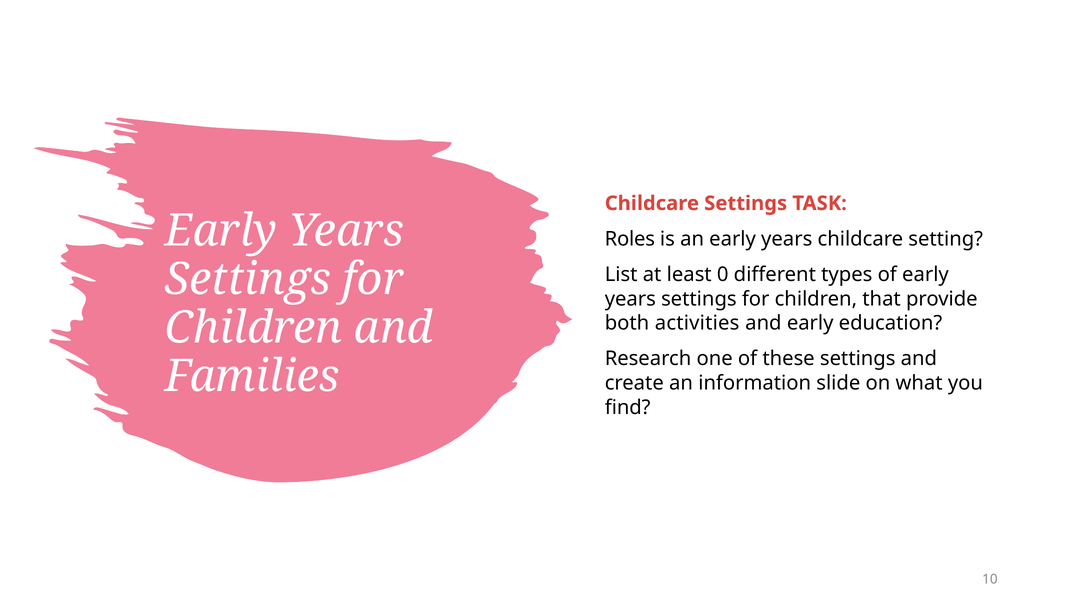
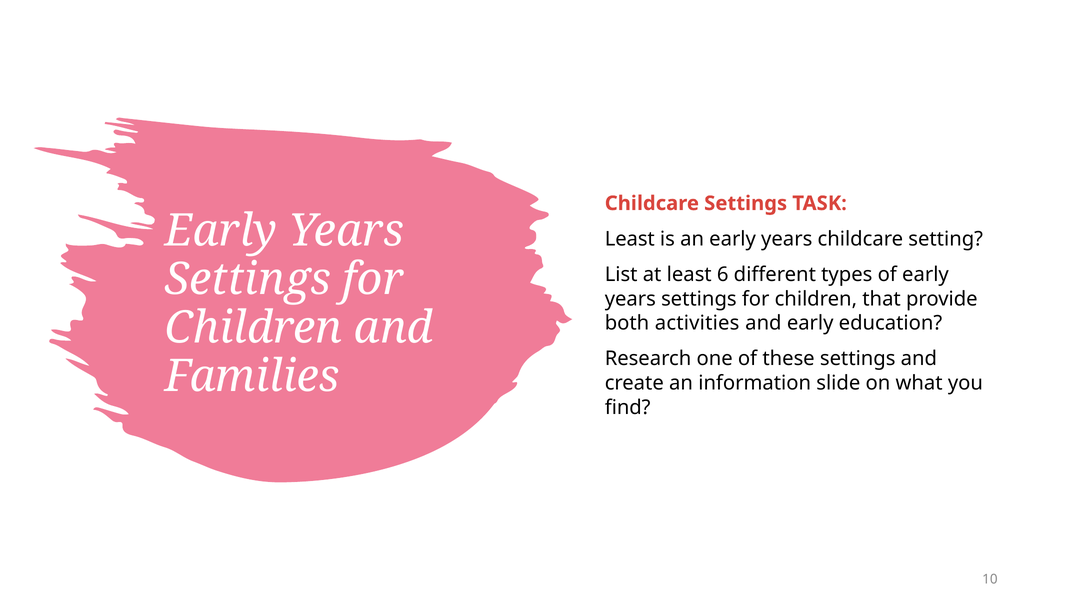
Roles at (630, 239): Roles -> Least
0: 0 -> 6
